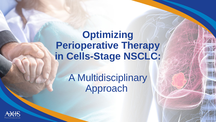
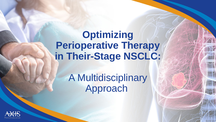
Cells-Stage: Cells-Stage -> Their-Stage
